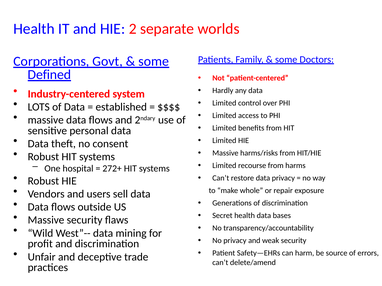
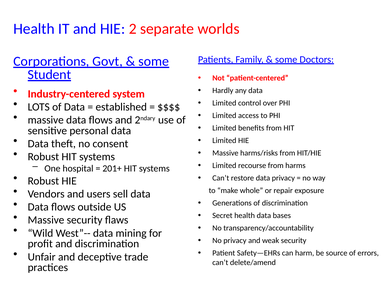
Defined: Defined -> Student
272+: 272+ -> 201+
